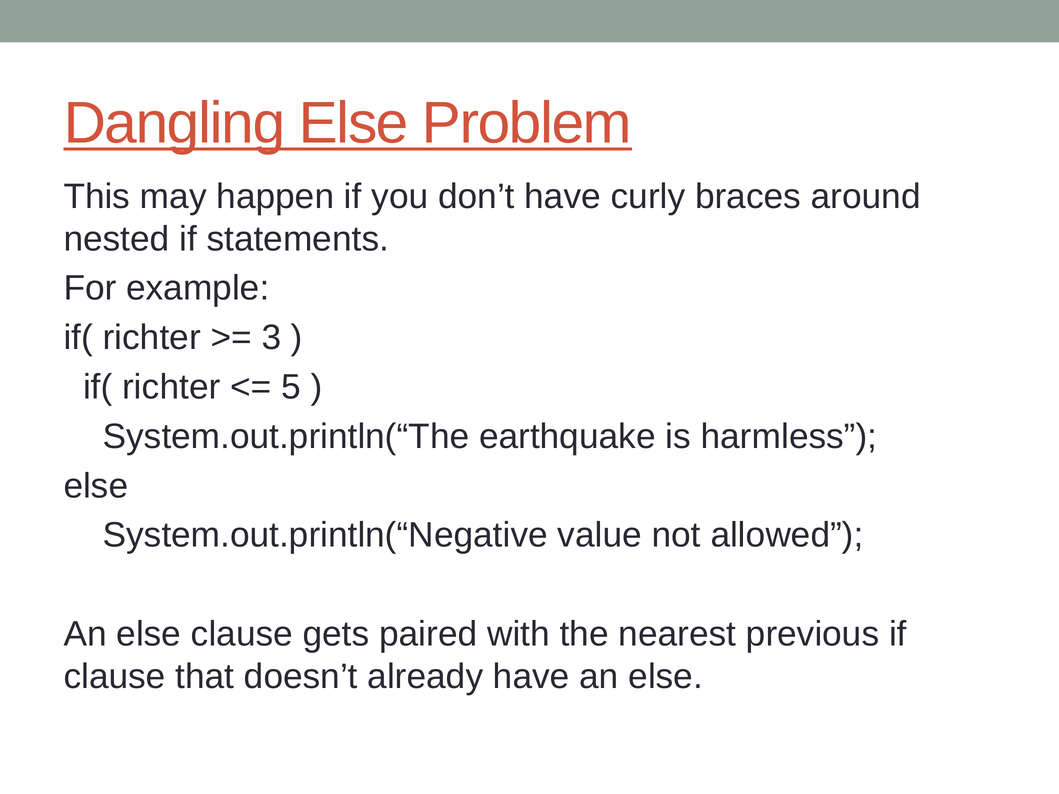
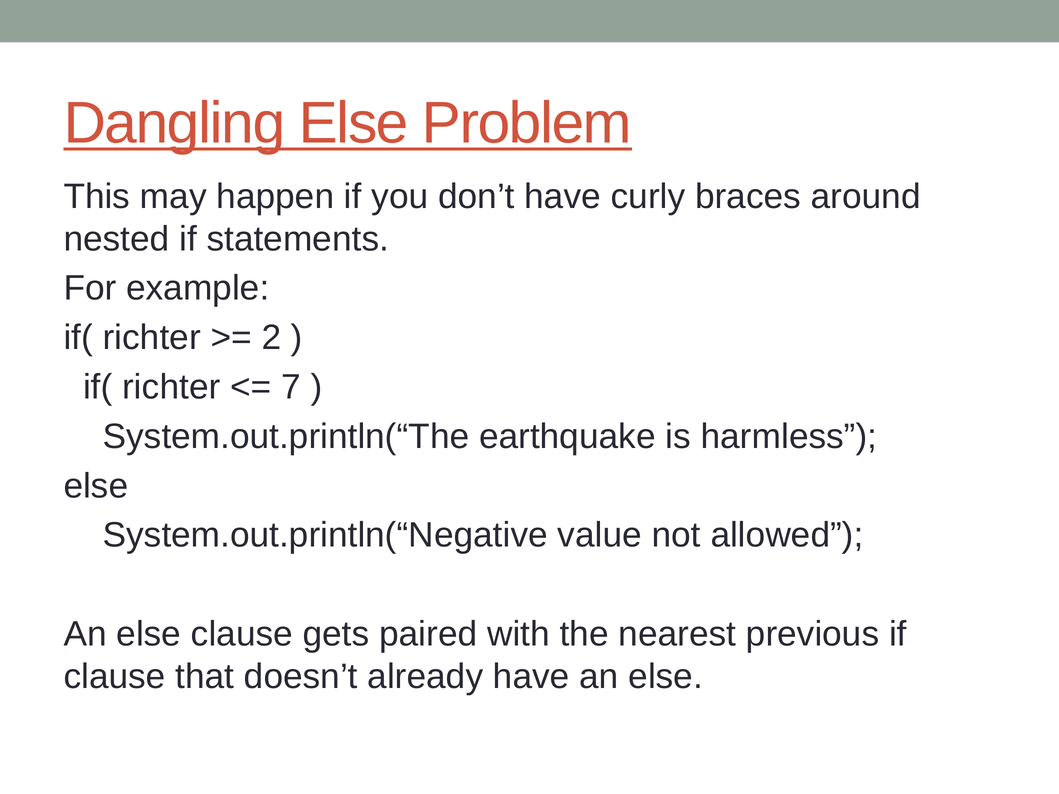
3: 3 -> 2
5: 5 -> 7
